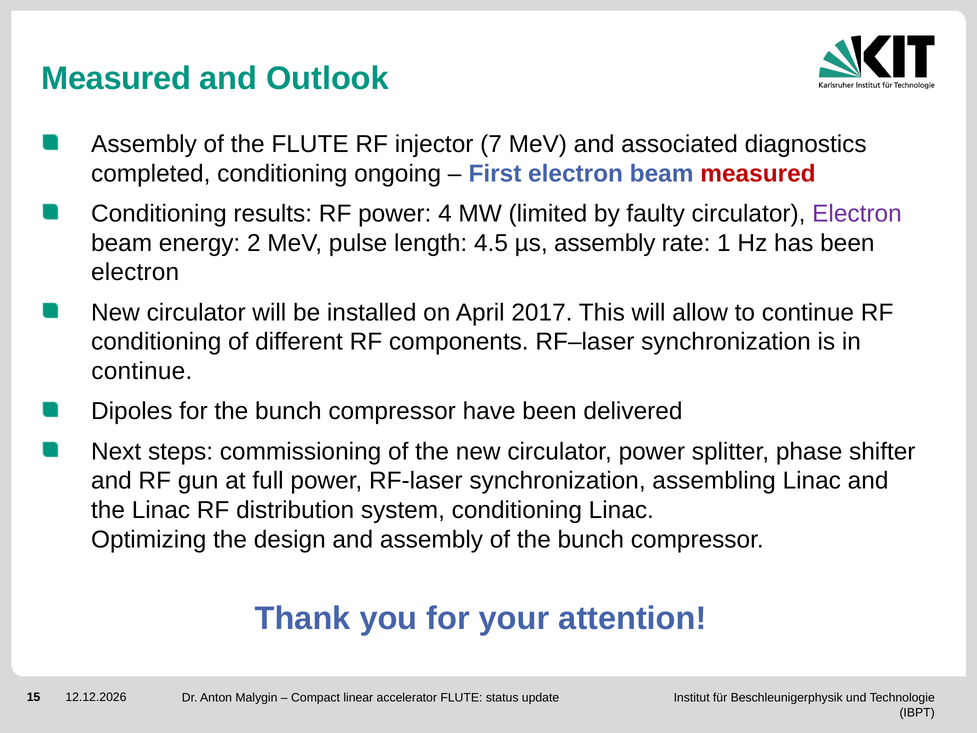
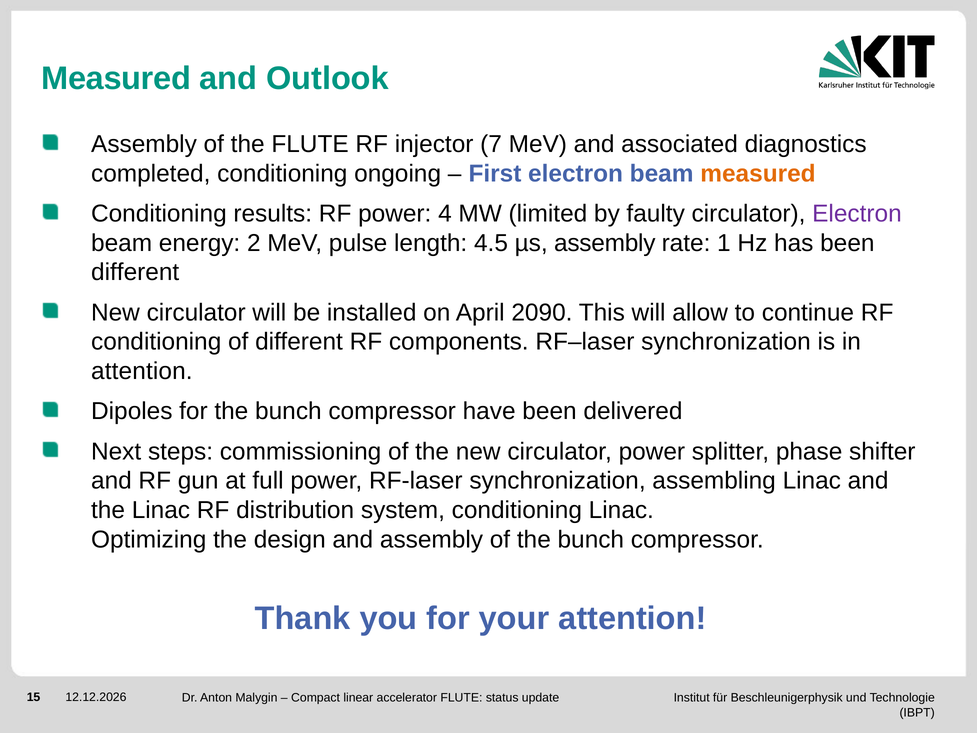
measured at (758, 174) colour: red -> orange
electron at (135, 272): electron -> different
2017: 2017 -> 2090
continue at (142, 371): continue -> attention
